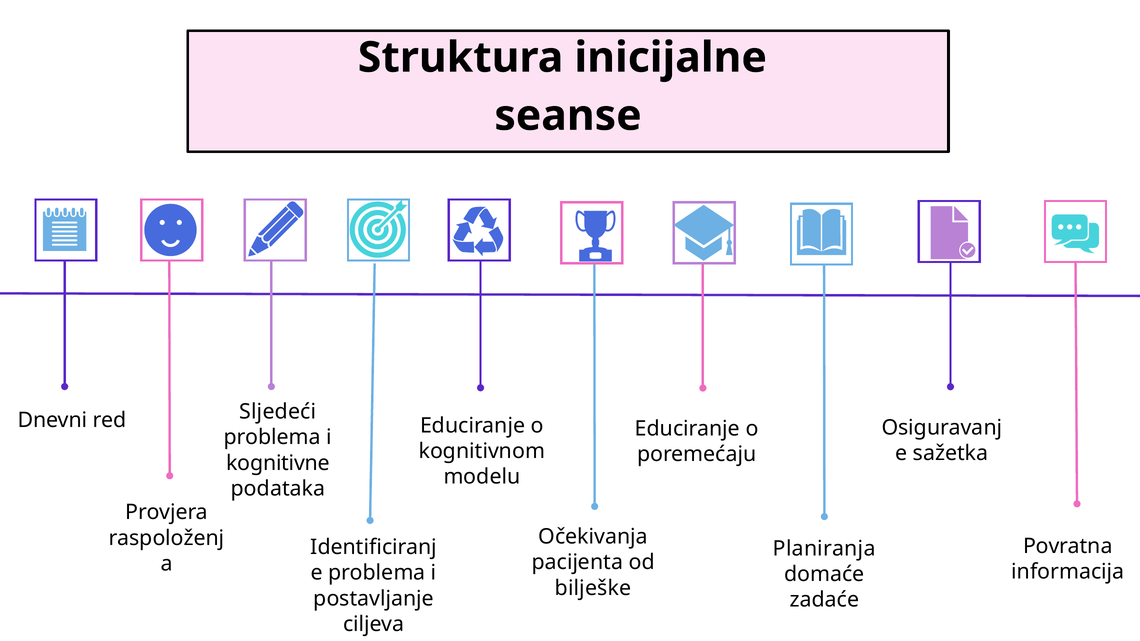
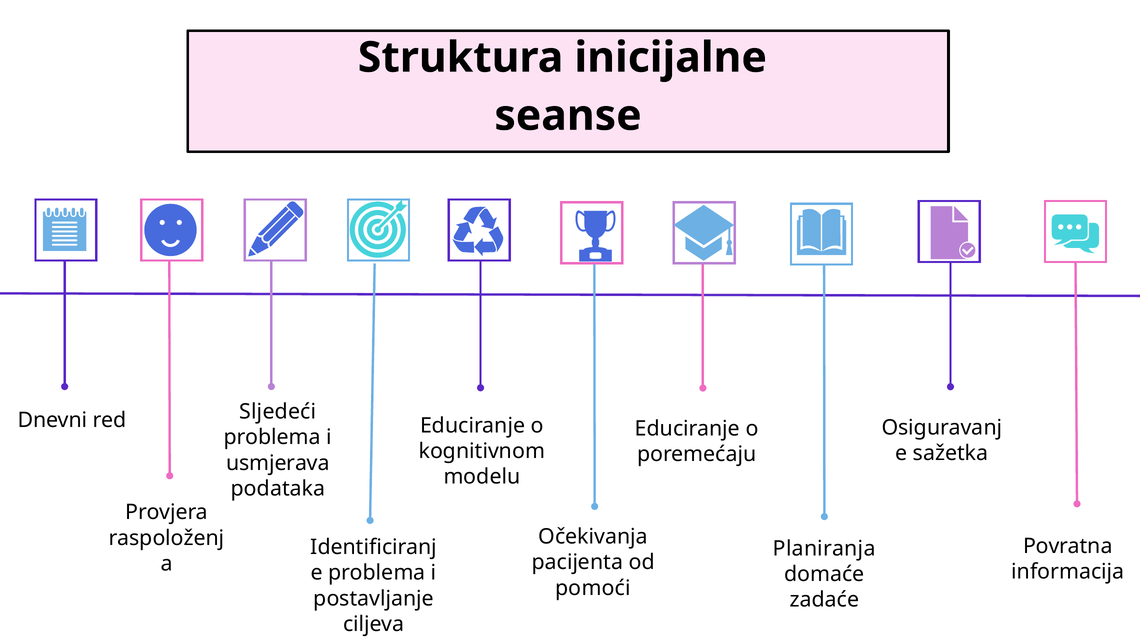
kognitivne: kognitivne -> usmjerava
bilješke: bilješke -> pomoći
